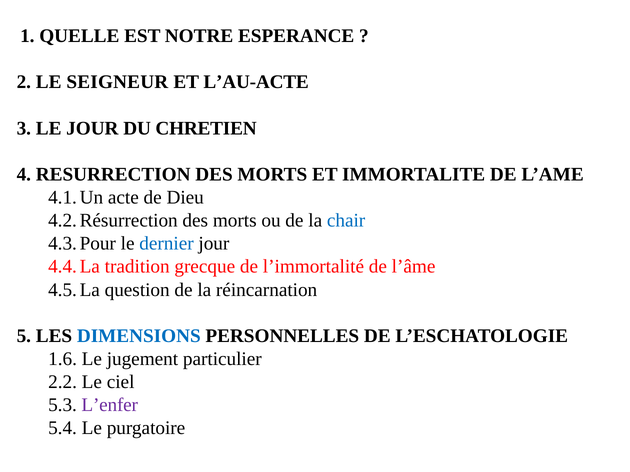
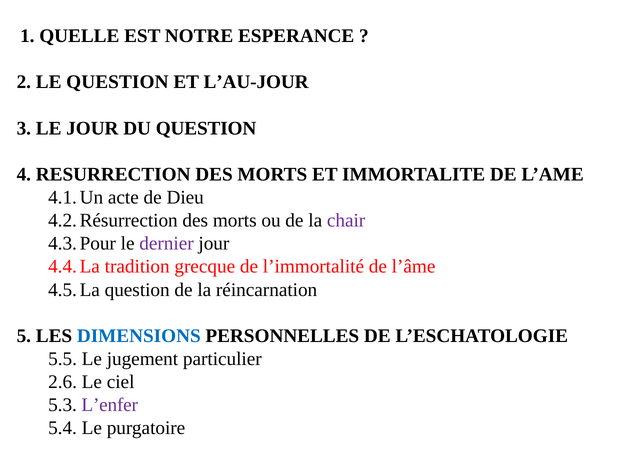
LE SEIGNEUR: SEIGNEUR -> QUESTION
L’AU-ACTE: L’AU-ACTE -> L’AU-JOUR
DU CHRETIEN: CHRETIEN -> QUESTION
chair colour: blue -> purple
dernier colour: blue -> purple
1.6: 1.6 -> 5.5
2.2: 2.2 -> 2.6
